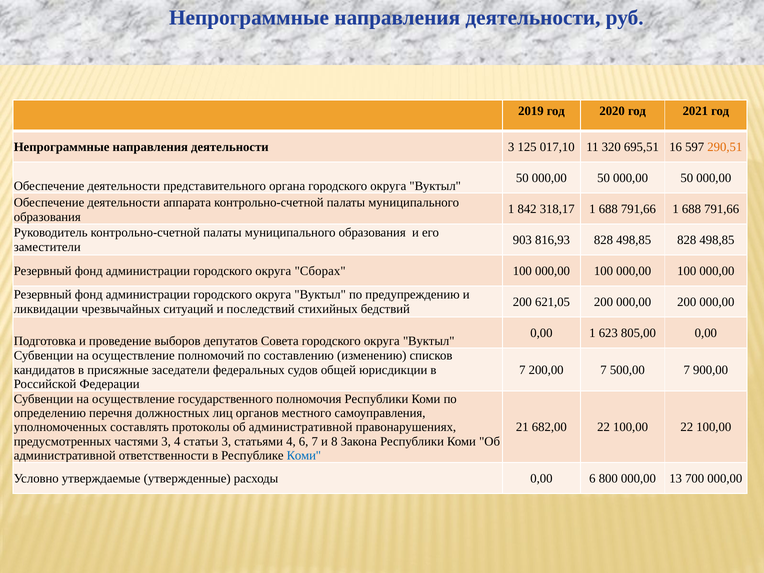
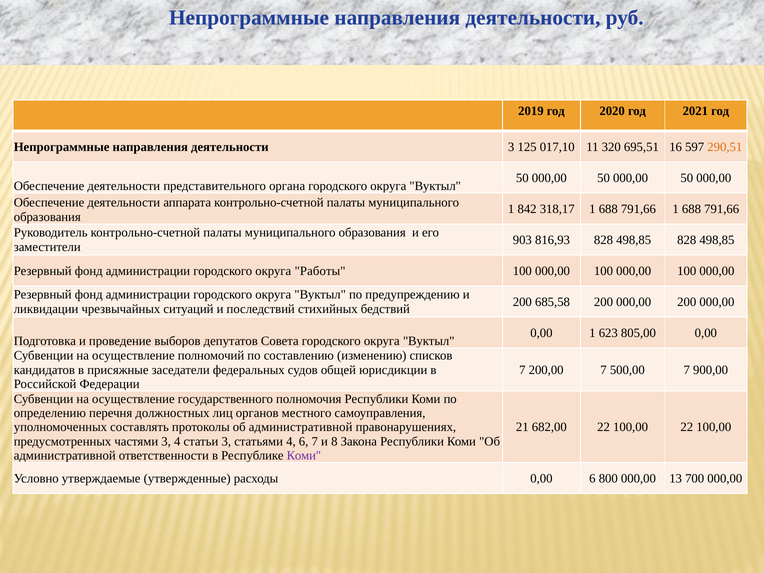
Сборах: Сборах -> Работы
621,05: 621,05 -> 685,58
Коми at (304, 456) colour: blue -> purple
